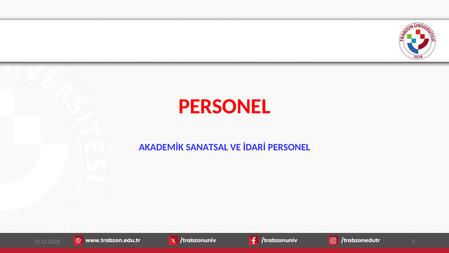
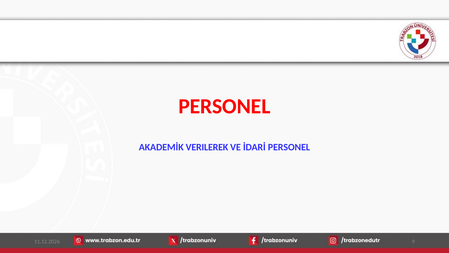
SANATSAL: SANATSAL -> VERILEREK
